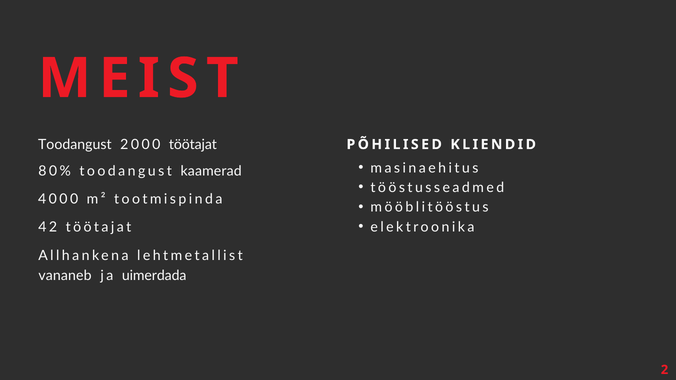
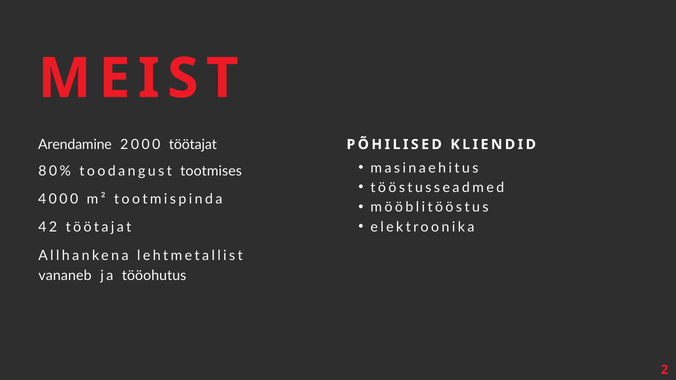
Toodangust at (75, 145): Toodangust -> Arendamine
kaamerad: kaamerad -> tootmises
uimerdada: uimerdada -> tööohutus
